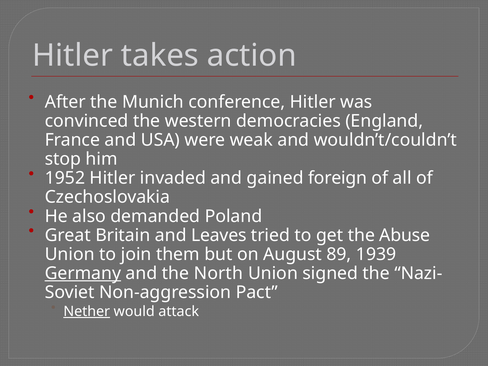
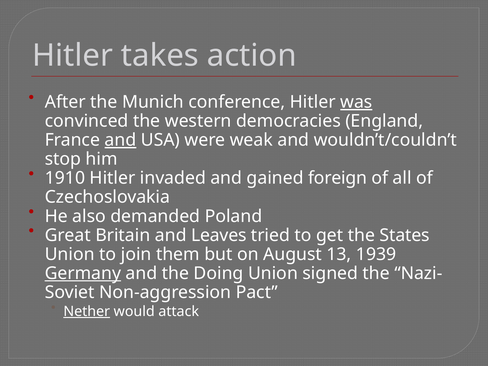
was underline: none -> present
and at (120, 140) underline: none -> present
1952: 1952 -> 1910
Abuse: Abuse -> States
89: 89 -> 13
North: North -> Doing
